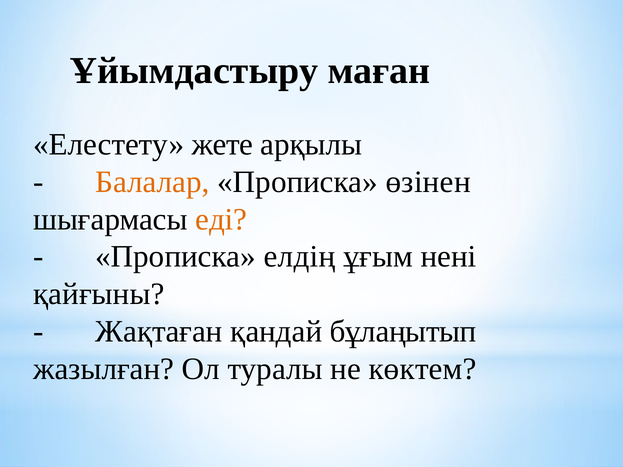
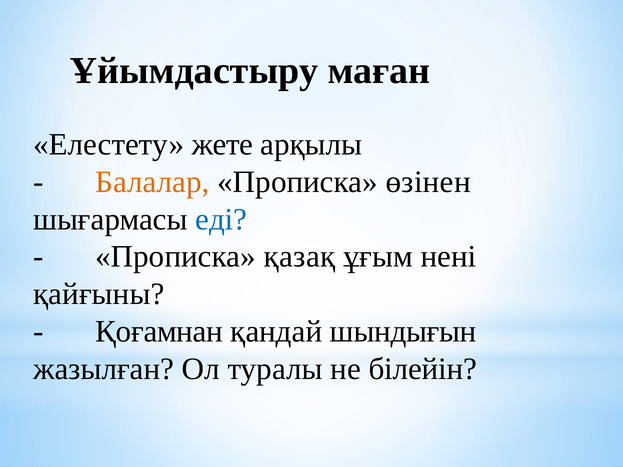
еді colour: orange -> blue
елдің: елдің -> қазақ
Жақтаған: Жақтаған -> Қоғамнан
бұлаңытып: бұлаңытып -> шындығын
көктем: көктем -> білейін
